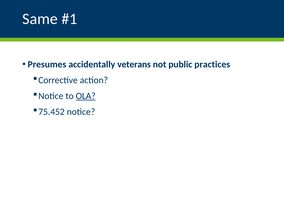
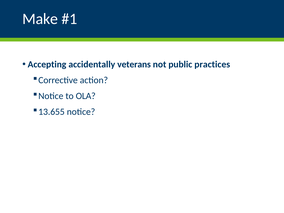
Same: Same -> Make
Presumes: Presumes -> Accepting
OLA underline: present -> none
75.452: 75.452 -> 13.655
